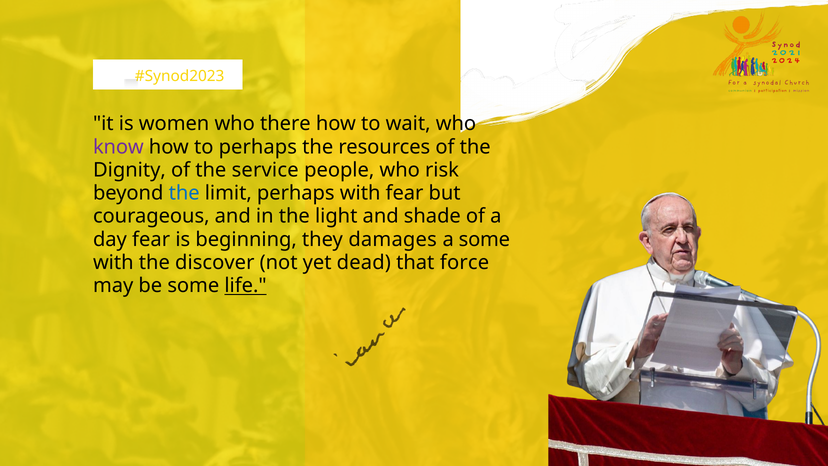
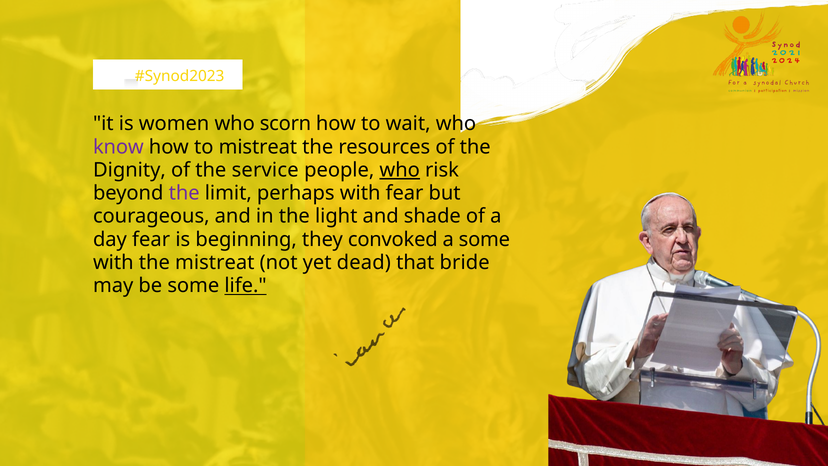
there: there -> scorn
to perhaps: perhaps -> mistreat
who at (400, 170) underline: none -> present
the at (184, 193) colour: blue -> purple
damages: damages -> convoked
the discover: discover -> mistreat
force: force -> bride
